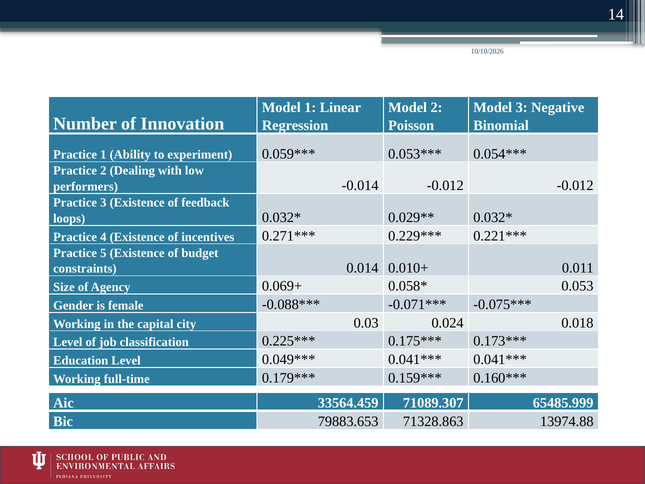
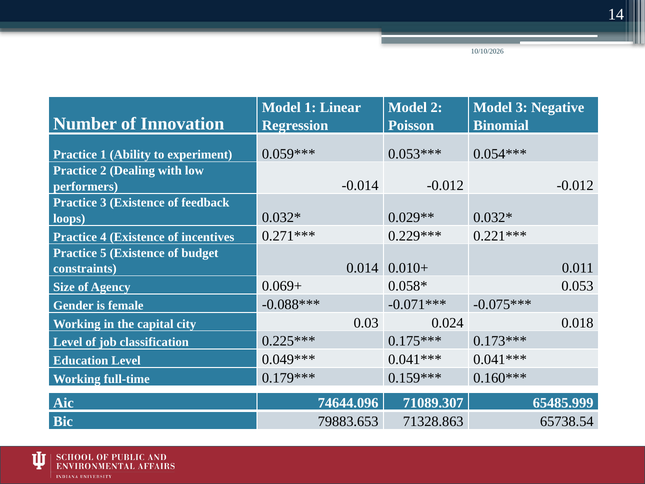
33564.459: 33564.459 -> 74644.096
13974.88: 13974.88 -> 65738.54
